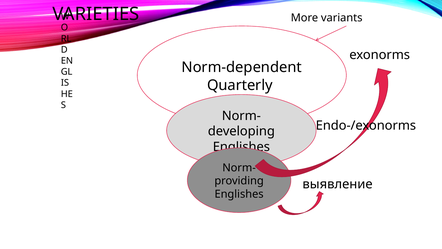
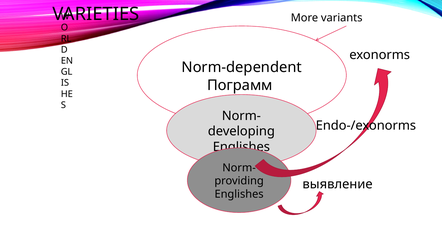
Quarterly: Quarterly -> Пограмм
